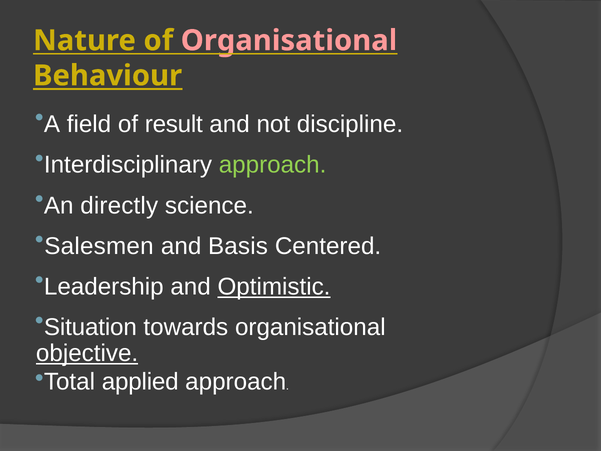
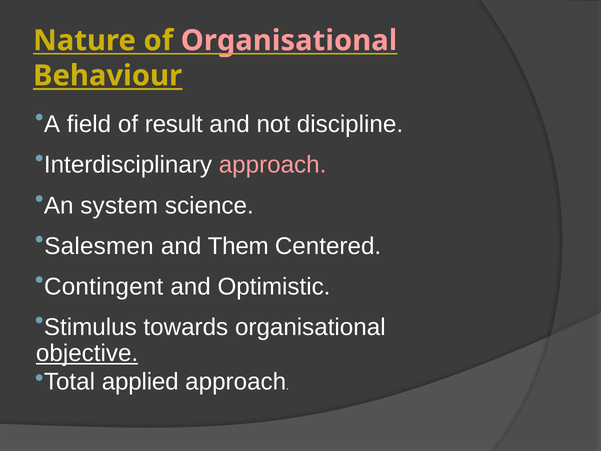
approach at (273, 165) colour: light green -> pink
directly: directly -> system
Basis: Basis -> Them
Leadership: Leadership -> Contingent
Optimistic underline: present -> none
Situation: Situation -> Stimulus
